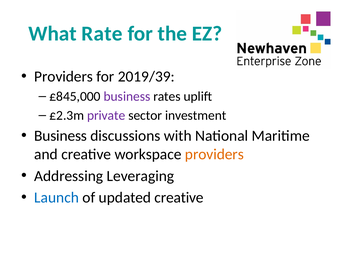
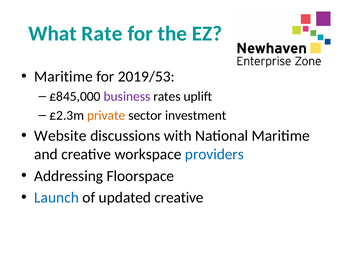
Providers at (64, 77): Providers -> Maritime
2019/39: 2019/39 -> 2019/53
private colour: purple -> orange
Business at (61, 136): Business -> Website
providers at (214, 155) colour: orange -> blue
Leveraging: Leveraging -> Floorspace
